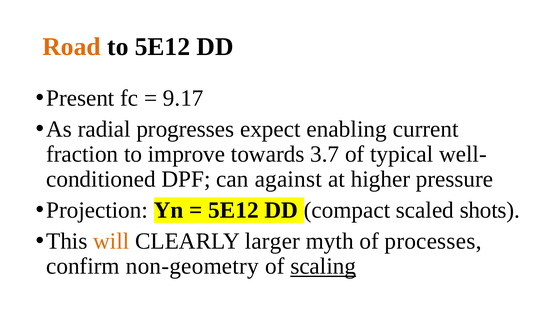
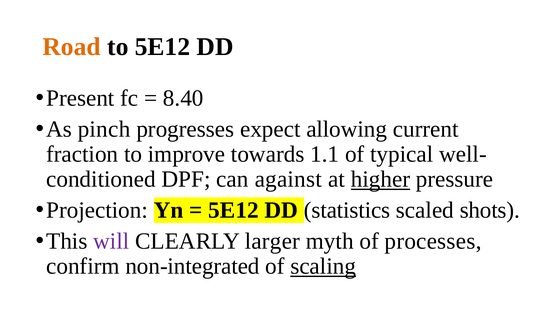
9.17: 9.17 -> 8.40
radial: radial -> pinch
enabling: enabling -> allowing
3.7: 3.7 -> 1.1
higher underline: none -> present
compact: compact -> statistics
will colour: orange -> purple
non-geometry: non-geometry -> non-integrated
